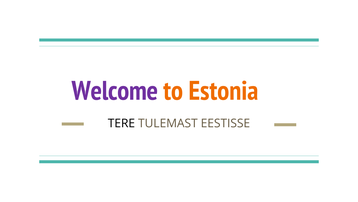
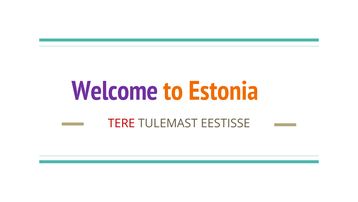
TERE colour: black -> red
